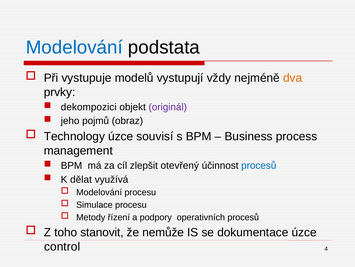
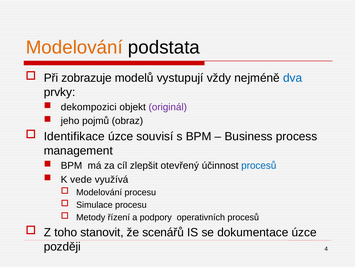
Modelování at (74, 47) colour: blue -> orange
vystupuje: vystupuje -> zobrazuje
dva colour: orange -> blue
Technology: Technology -> Identifikace
dělat: dělat -> vede
nemůže: nemůže -> scenářů
control: control -> později
